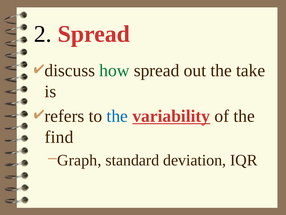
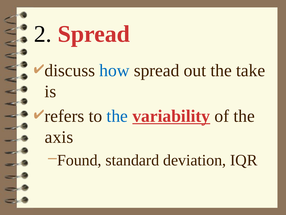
how colour: green -> blue
find: find -> axis
Graph: Graph -> Found
